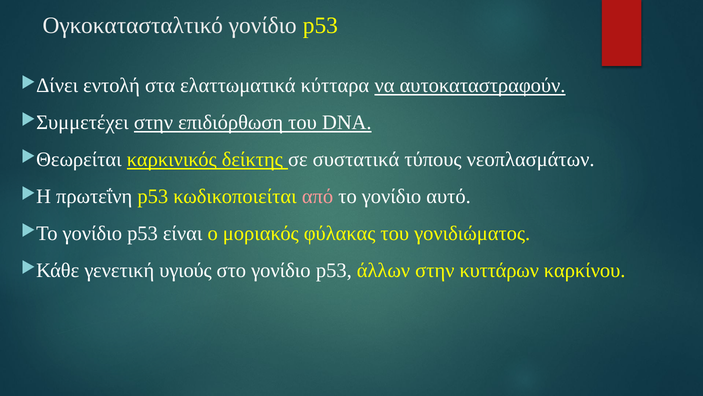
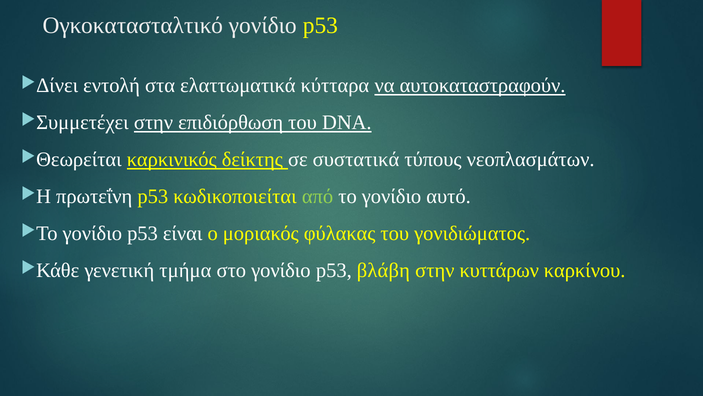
από colour: pink -> light green
υγιούς: υγιούς -> τμήμα
άλλων: άλλων -> βλάβη
